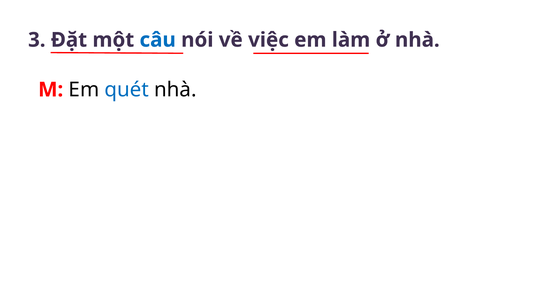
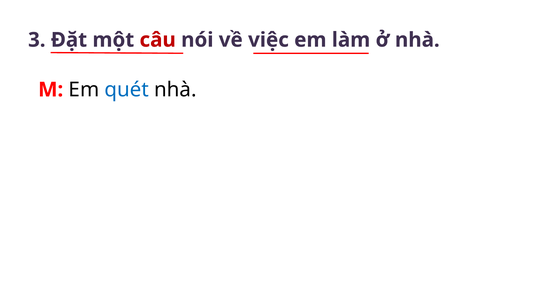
câu colour: blue -> red
